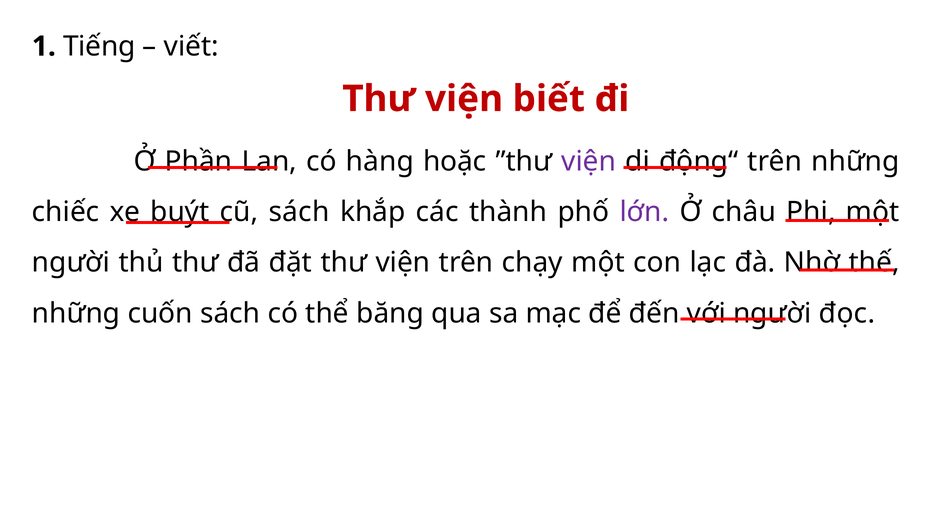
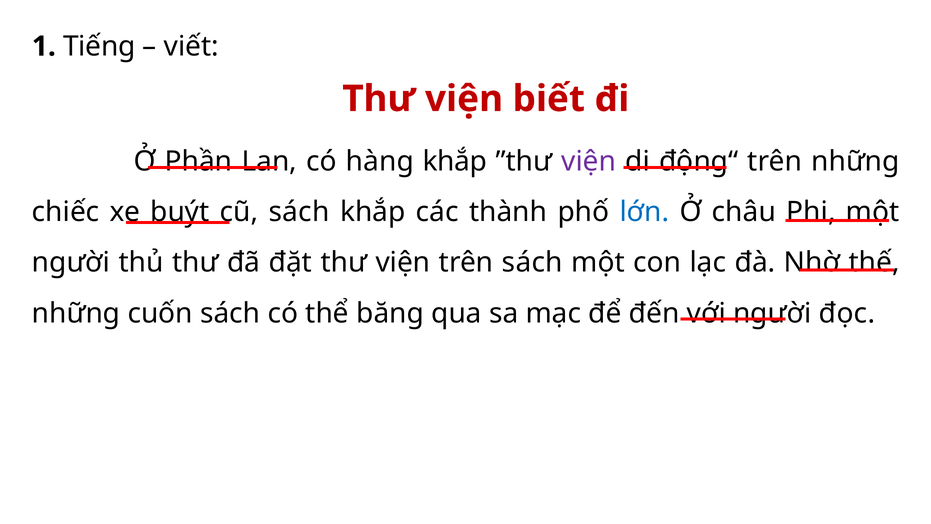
hàng hoặc: hoặc -> khắp
lớn colour: purple -> blue
trên chạy: chạy -> sách
